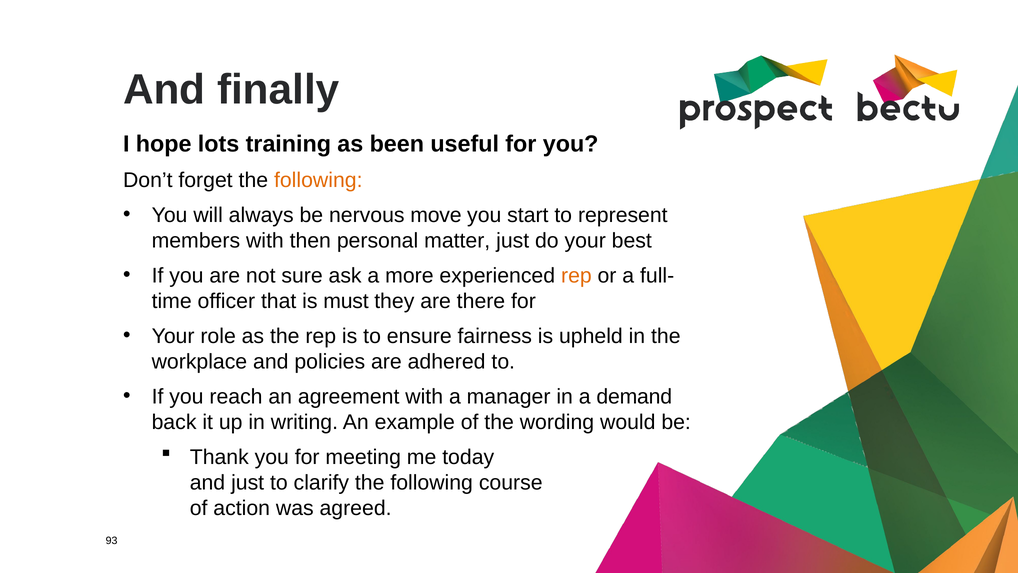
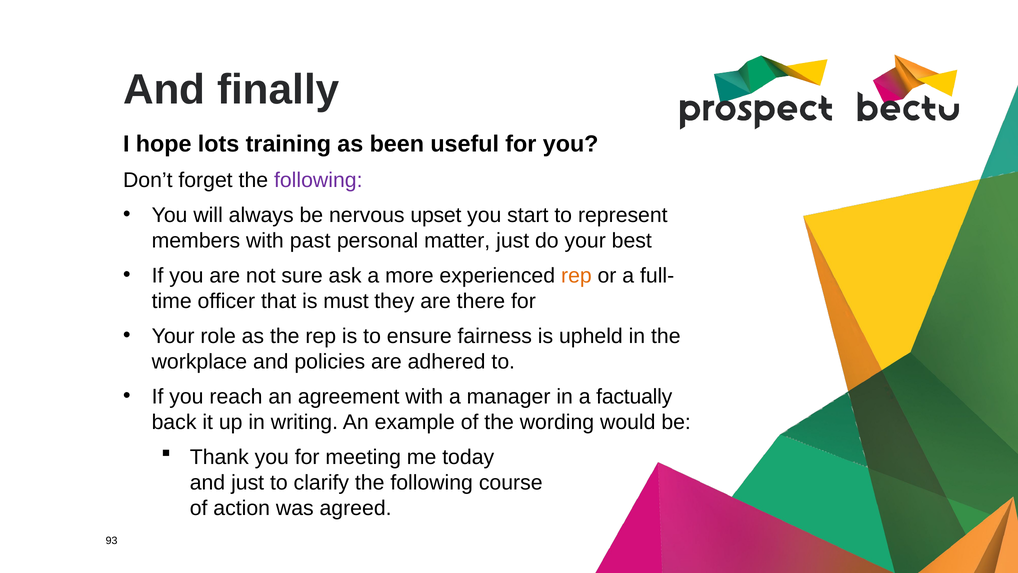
following at (318, 180) colour: orange -> purple
move: move -> upset
then: then -> past
demand: demand -> factually
